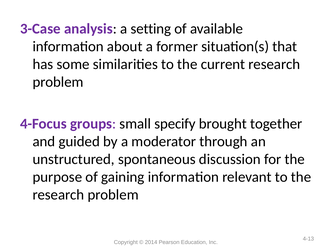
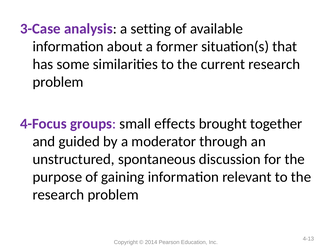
specify: specify -> effects
